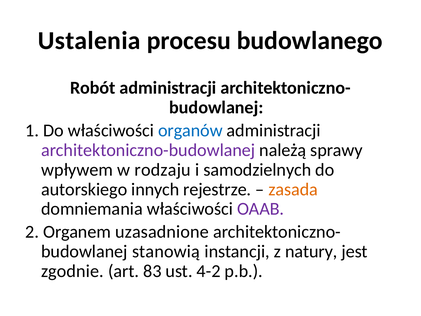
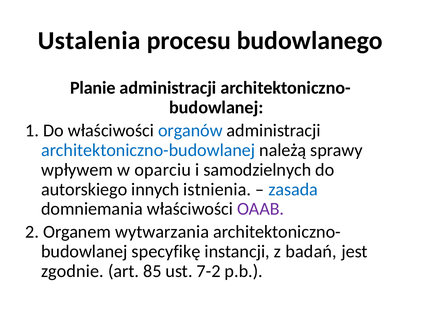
Robót: Robót -> Planie
architektoniczno-budowlanej colour: purple -> blue
rodzaju: rodzaju -> oparciu
rejestrze: rejestrze -> istnienia
zasada colour: orange -> blue
uzasadnione: uzasadnione -> wytwarzania
stanowią: stanowią -> specyfikę
natury: natury -> badań
83: 83 -> 85
4-2: 4-2 -> 7-2
